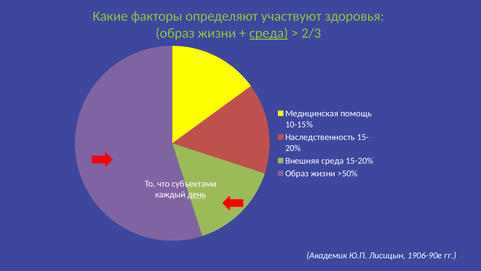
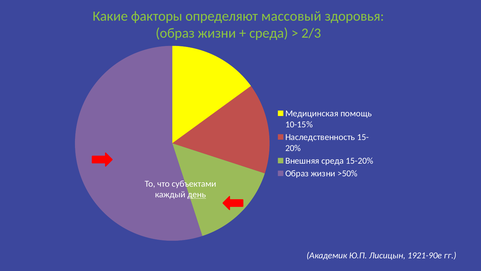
участвуют: участвуют -> массовый
среда at (269, 33) underline: present -> none
1906-90е: 1906-90е -> 1921-90е
